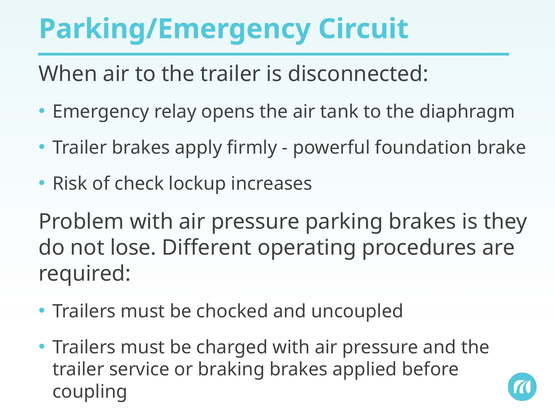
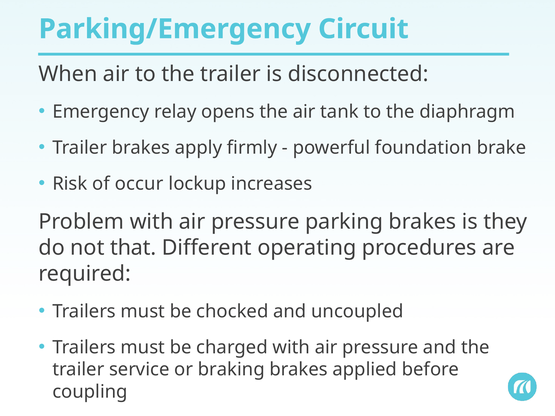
check: check -> occur
lose: lose -> that
